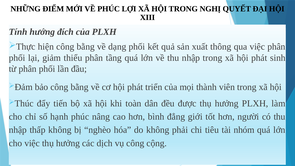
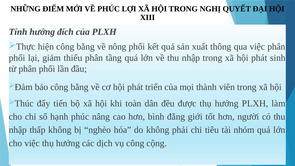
dạng: dạng -> nông
